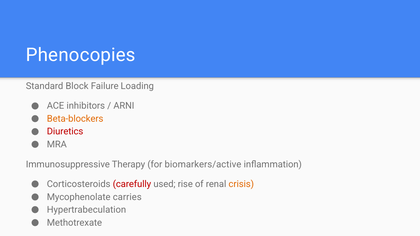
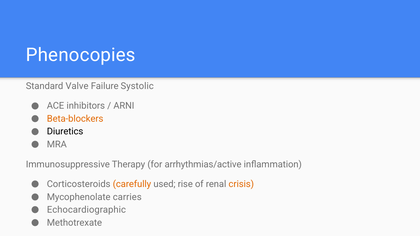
Block: Block -> Valve
Loading: Loading -> Systolic
Diuretics colour: red -> black
biomarkers/active: biomarkers/active -> arrhythmias/active
carefully colour: red -> orange
Hypertrabeculation: Hypertrabeculation -> Echocardiographic
